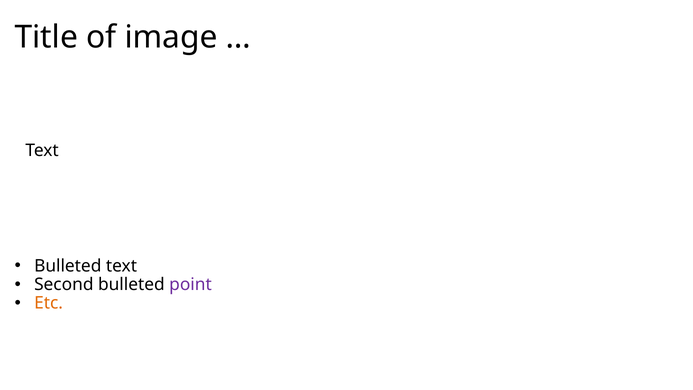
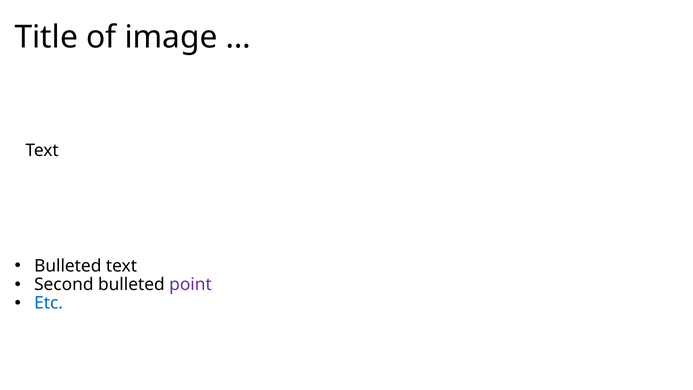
Etc colour: orange -> blue
